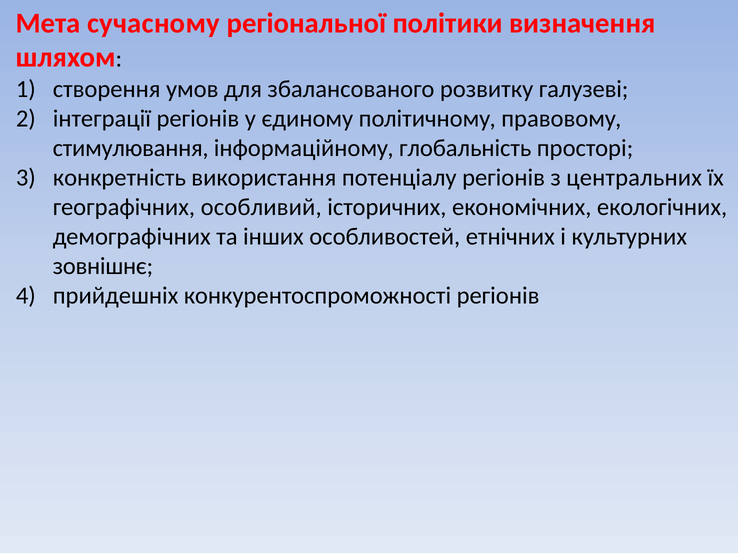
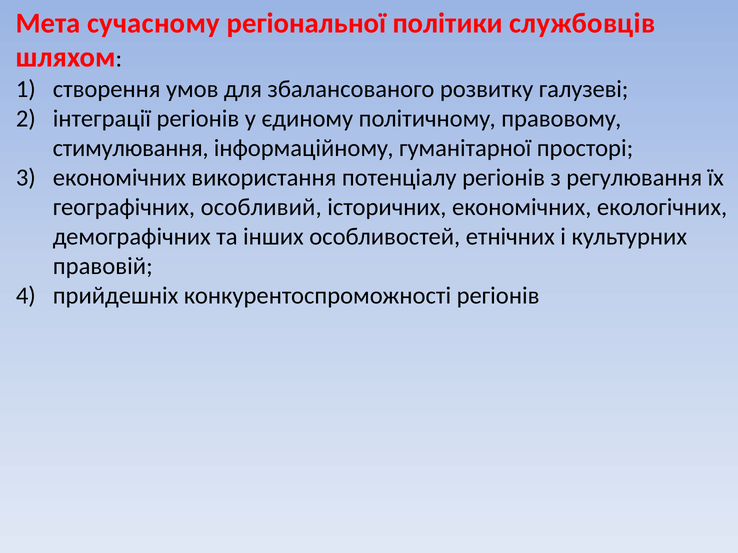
визначення: визначення -> службовців
глобальність: глобальність -> гуманітарної
конкретність at (119, 178): конкретність -> економічних
центральних: центральних -> регулювання
зовнішнє: зовнішнє -> правовій
